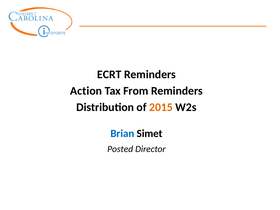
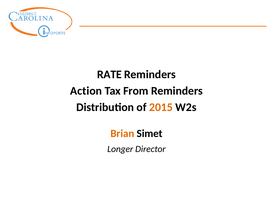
ECRT: ECRT -> RATE
Brian colour: blue -> orange
Posted: Posted -> Longer
